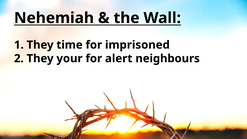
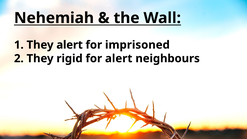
They time: time -> alert
your: your -> rigid
